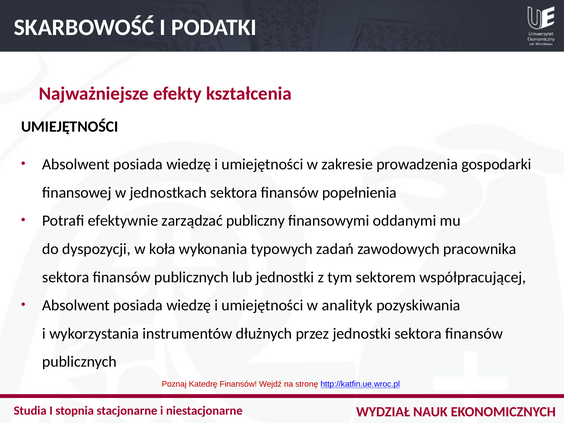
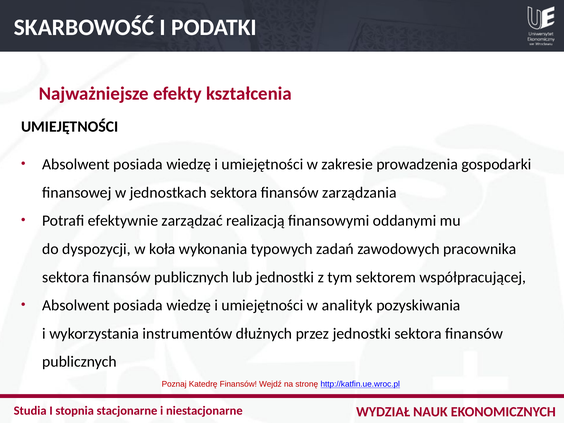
popełnienia: popełnienia -> zarządzania
publiczny: publiczny -> realizacją
